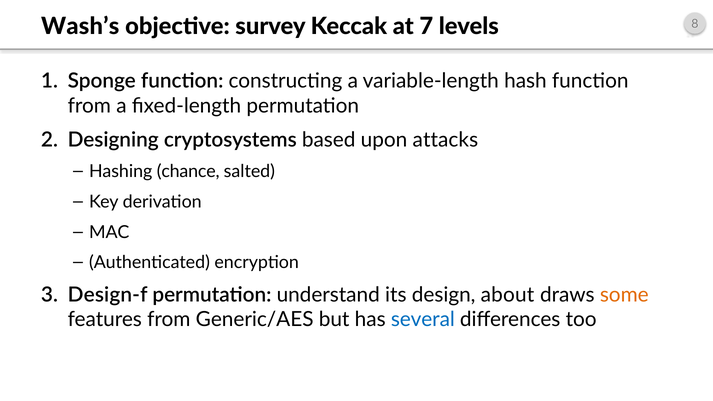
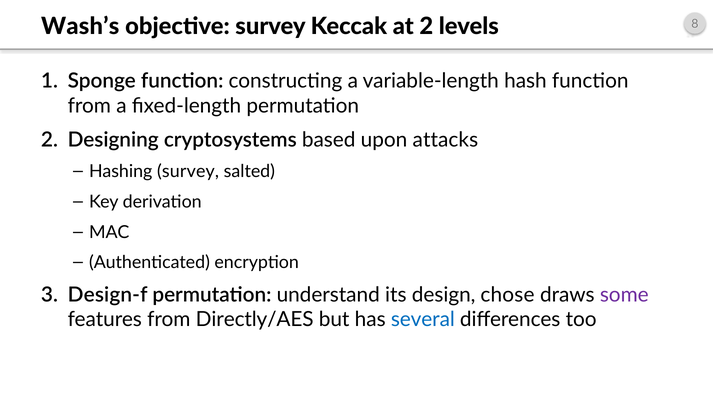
at 7: 7 -> 2
Hashing chance: chance -> survey
about: about -> chose
some colour: orange -> purple
Generic/AES: Generic/AES -> Directly/AES
